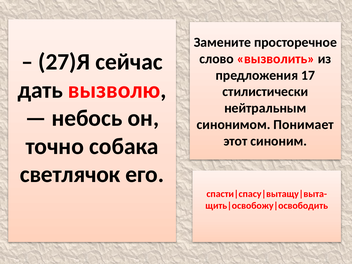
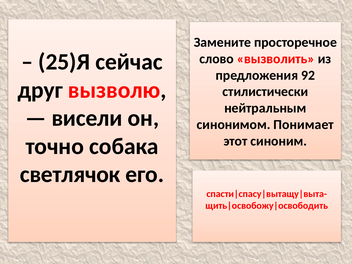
27)Я: 27)Я -> 25)Я
17: 17 -> 92
дать: дать -> друг
небось: небось -> висели
